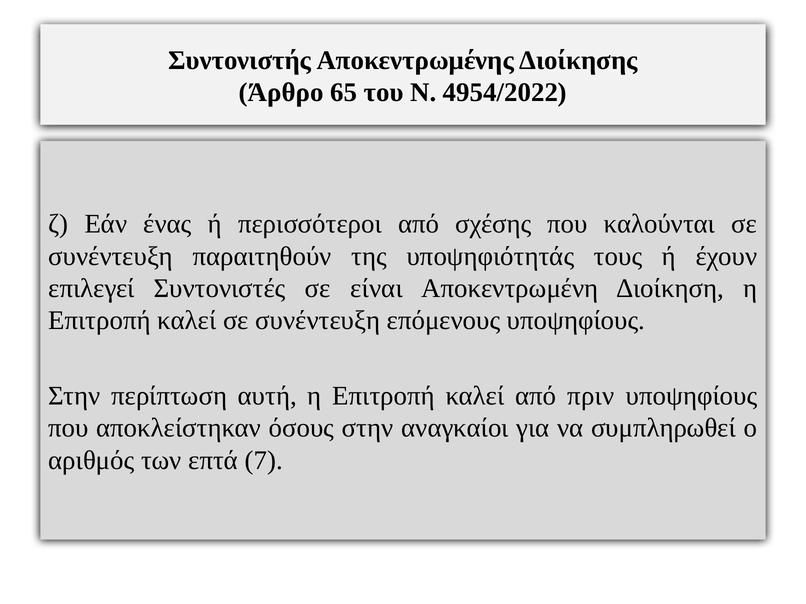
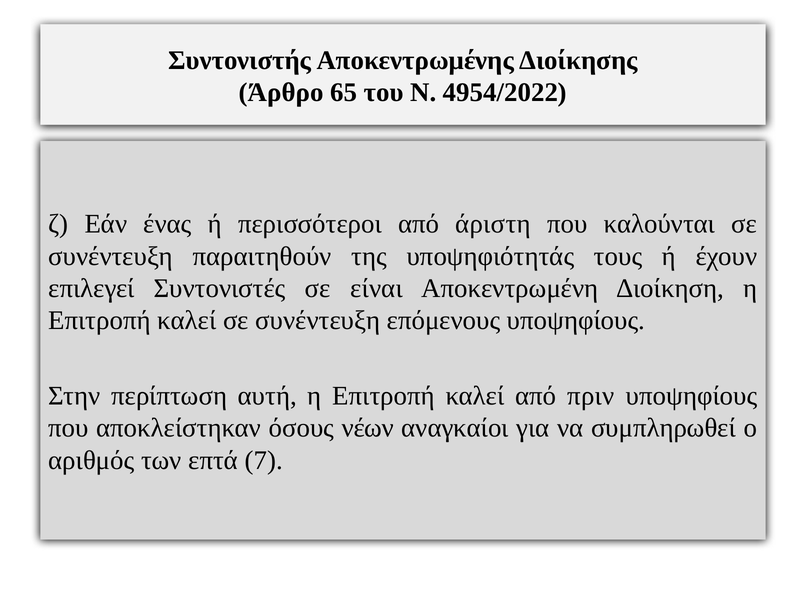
σχέσης: σχέσης -> άριστη
όσους στην: στην -> νέων
